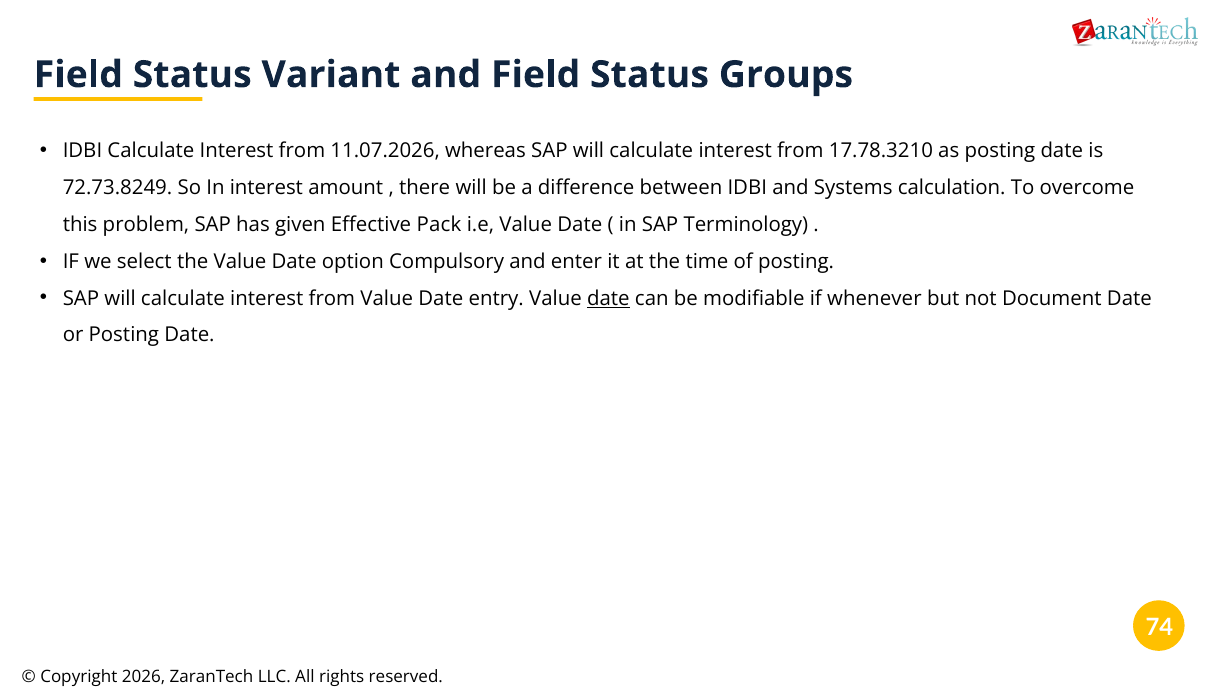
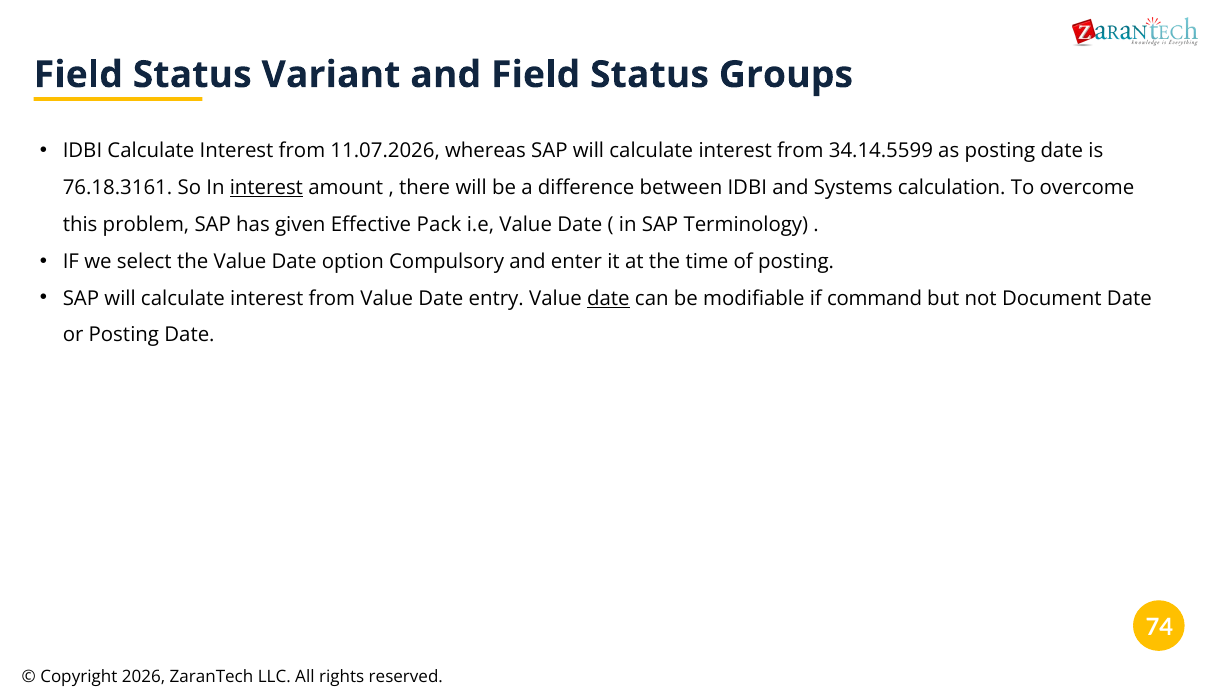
17.78.3210: 17.78.3210 -> 34.14.5599
72.73.8249: 72.73.8249 -> 76.18.3161
interest at (266, 188) underline: none -> present
whenever: whenever -> command
